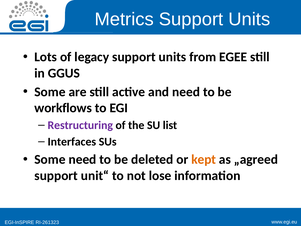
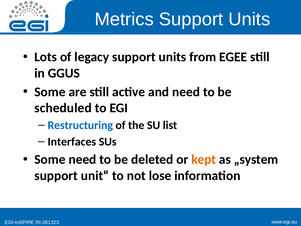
workflows: workflows -> scheduled
Restructuring colour: purple -> blue
„agreed: „agreed -> „system
